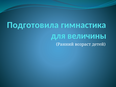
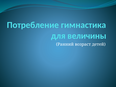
Подготовила: Подготовила -> Потребление
